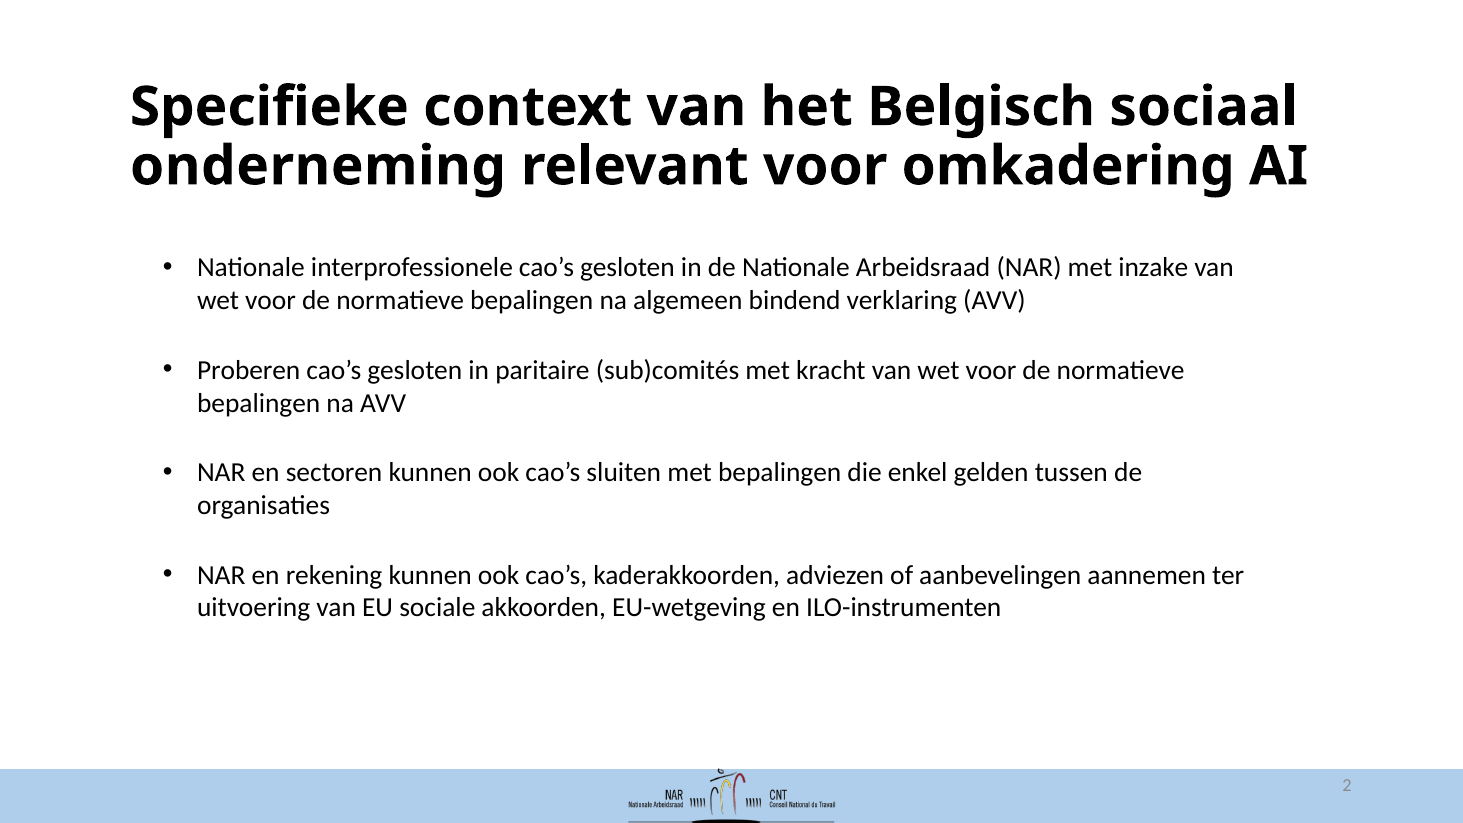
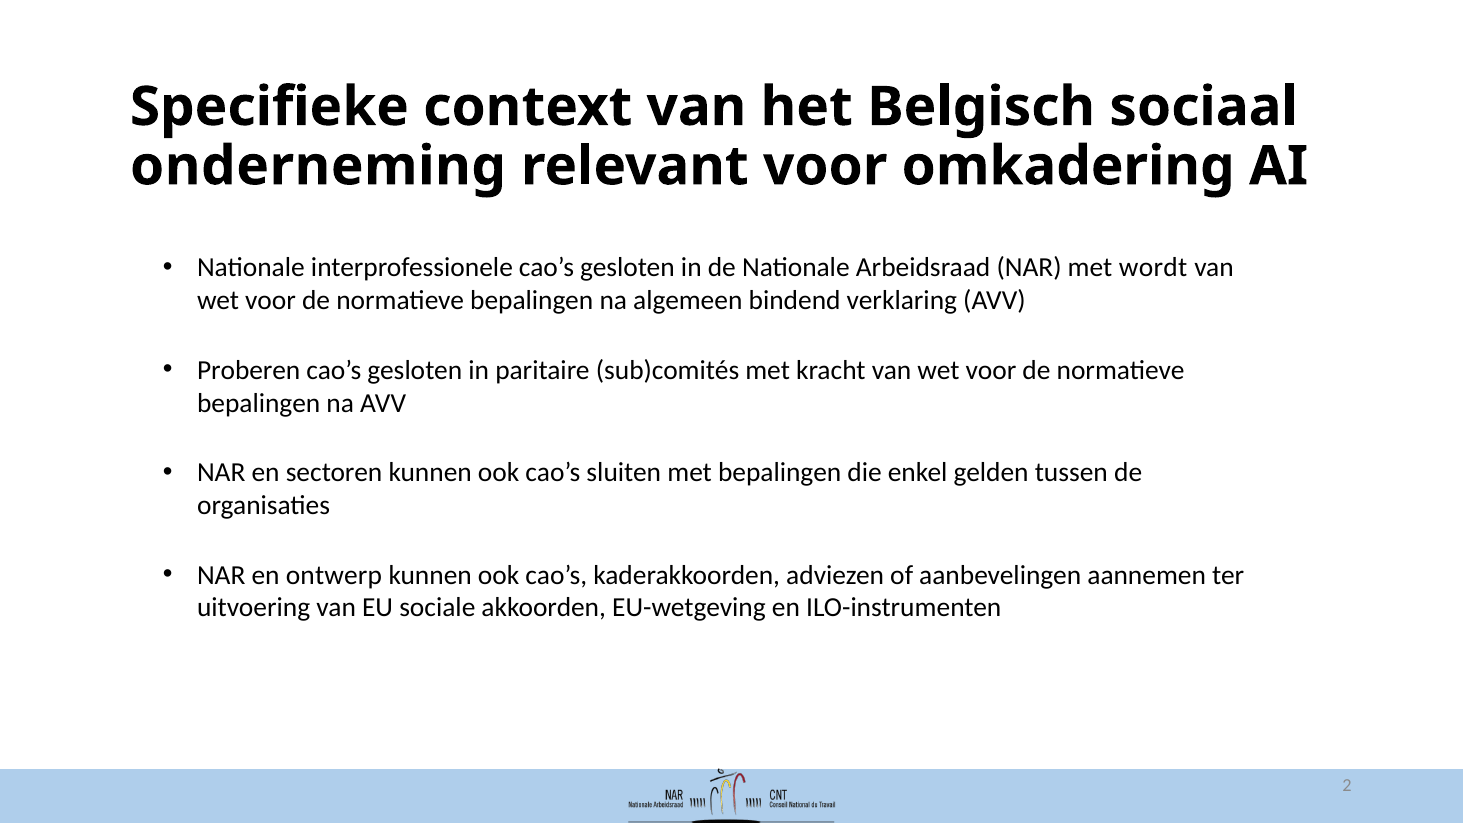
inzake: inzake -> wordt
rekening: rekening -> ontwerp
